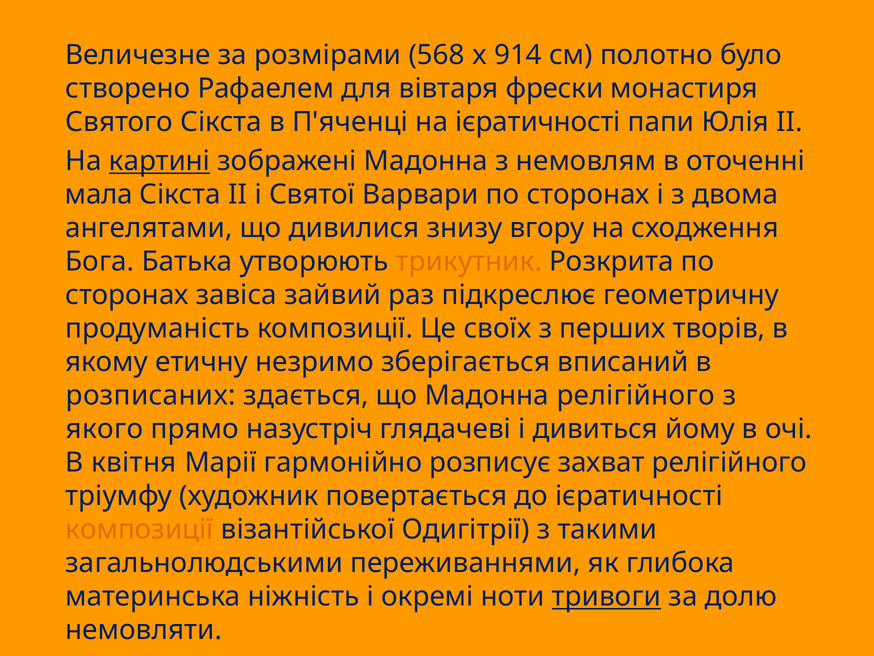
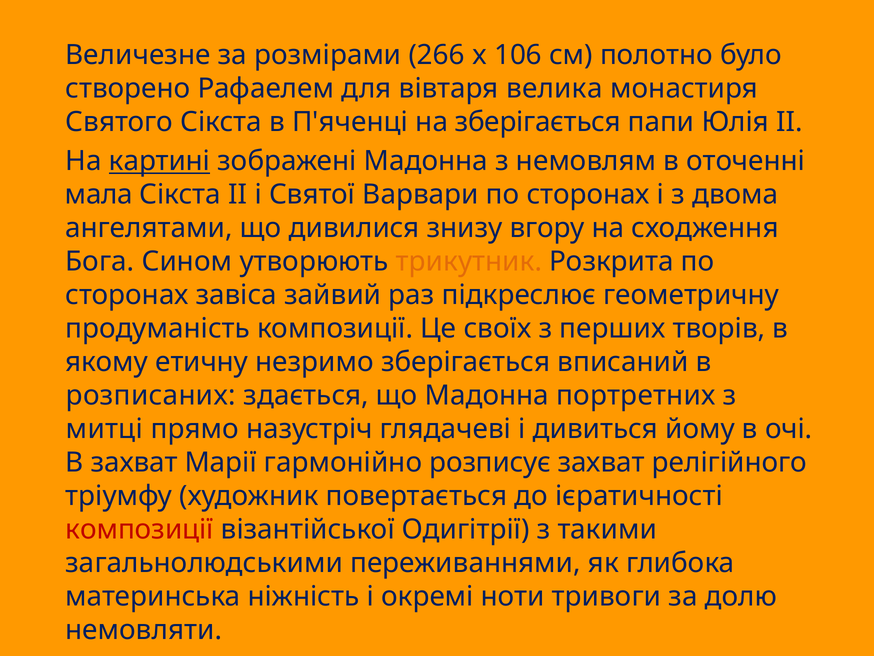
568: 568 -> 266
914: 914 -> 106
фрески: фрески -> велика
на ієратичності: ієратичності -> зберігається
Батька: Батька -> Сином
Мадонна релігійного: релігійного -> портретних
якого: якого -> митці
В квітня: квітня -> захват
композиції at (140, 529) colour: orange -> red
тривоги underline: present -> none
